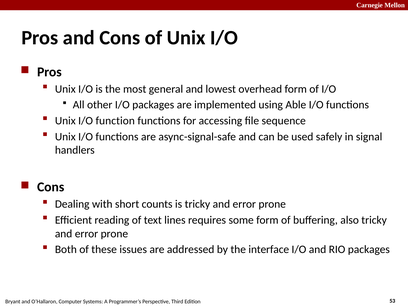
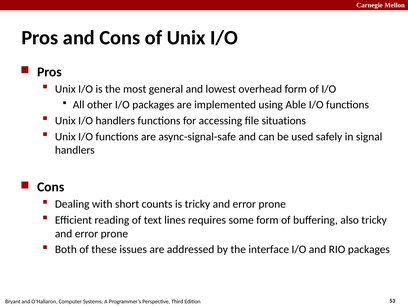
I/O function: function -> handlers
sequence: sequence -> situations
